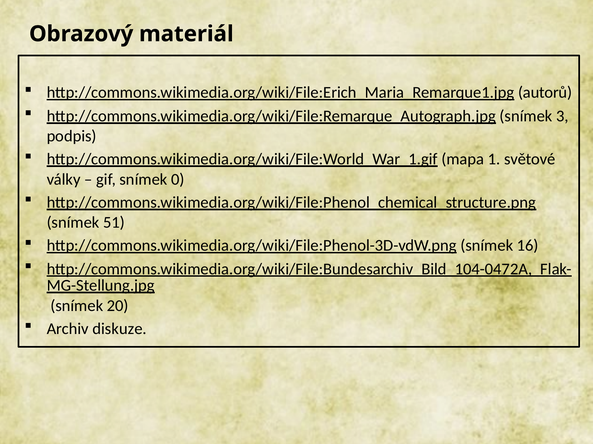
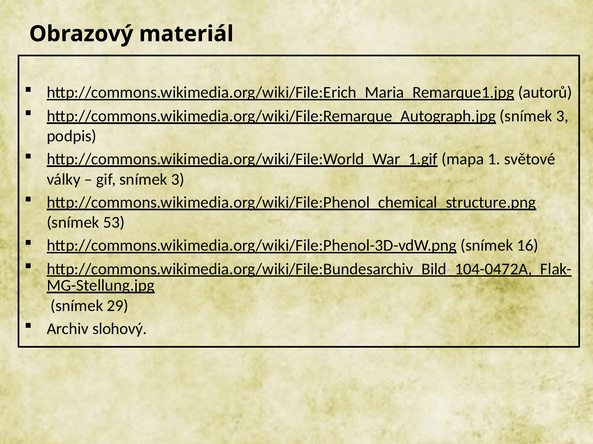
gif snímek 0: 0 -> 3
51: 51 -> 53
20: 20 -> 29
diskuze: diskuze -> slohový
